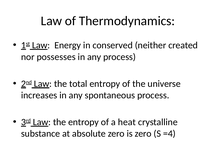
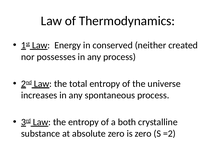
heat: heat -> both
=4: =4 -> =2
